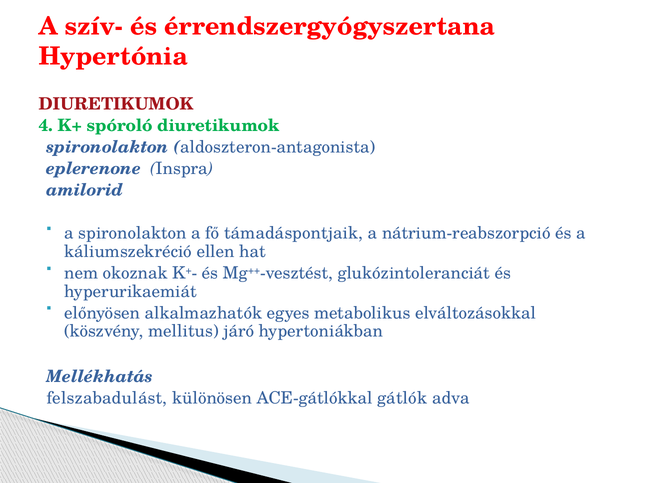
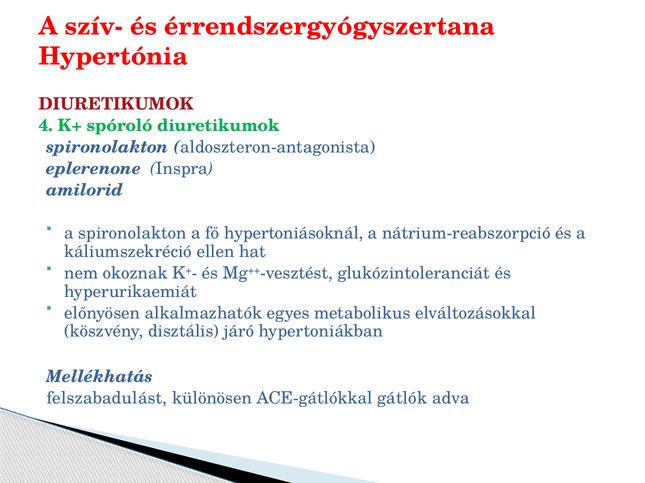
támadáspontjaik: támadáspontjaik -> hypertoniásoknál
mellitus: mellitus -> disztális
